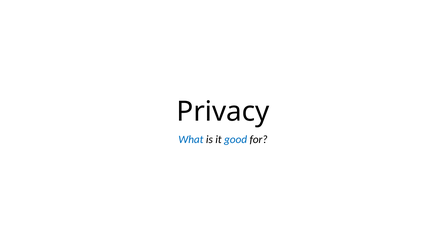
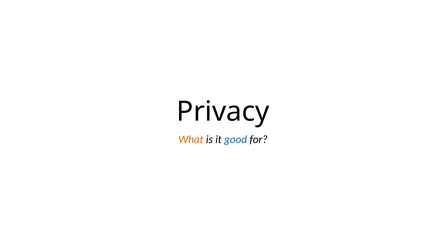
What colour: blue -> orange
